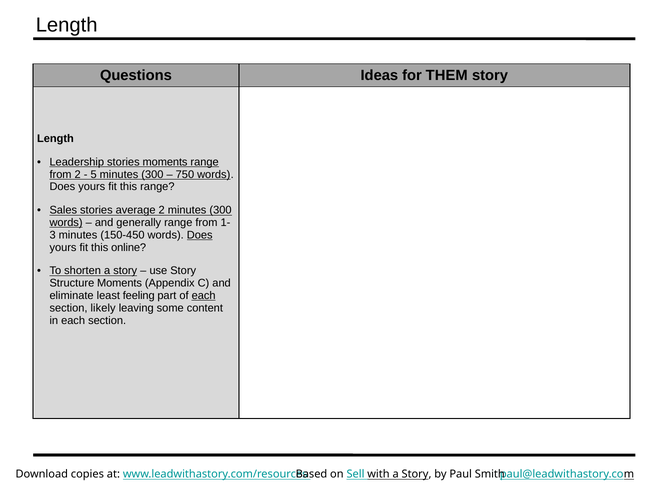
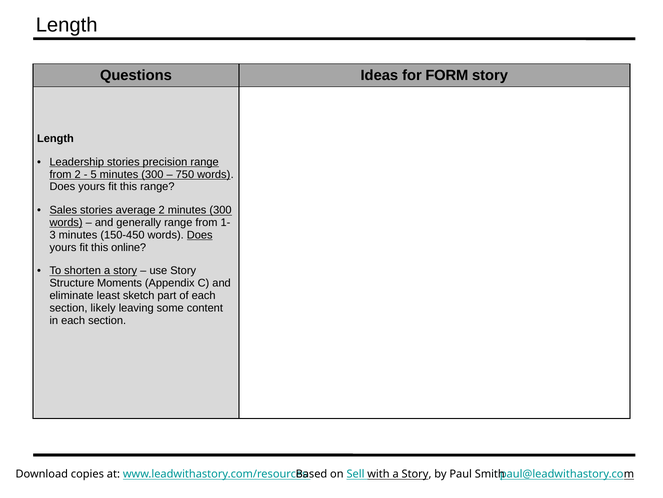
THEM: THEM -> FORM
stories moments: moments -> precision
feeling: feeling -> sketch
each at (204, 295) underline: present -> none
